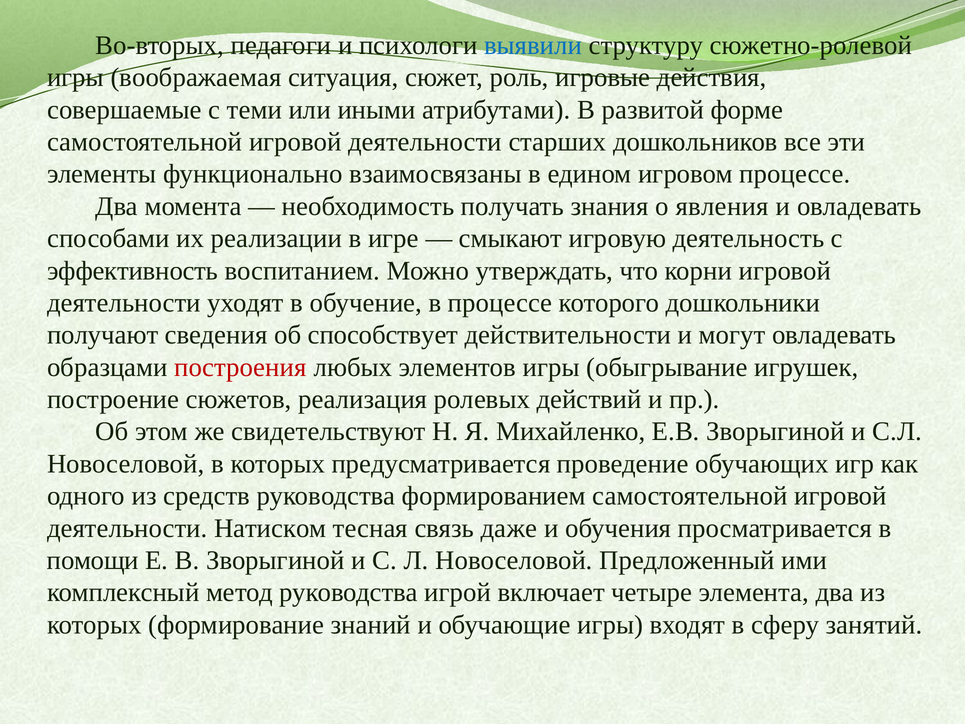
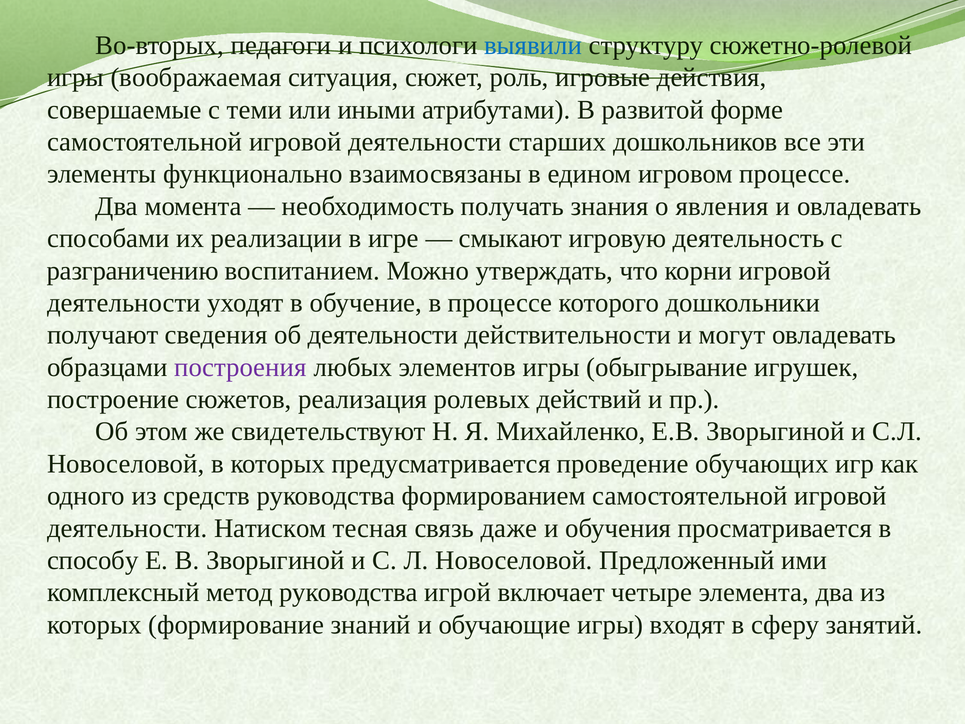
эффективность: эффективность -> разграничению
об способствует: способствует -> деятельности
построения colour: red -> purple
помощи: помощи -> способу
